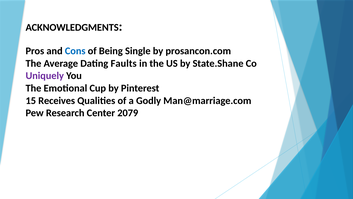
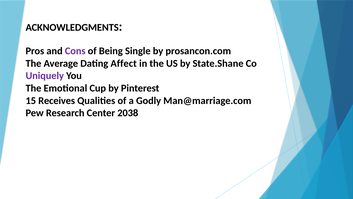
Cons colour: blue -> purple
Faults: Faults -> Affect
2079: 2079 -> 2038
